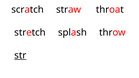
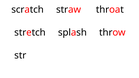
str underline: present -> none
